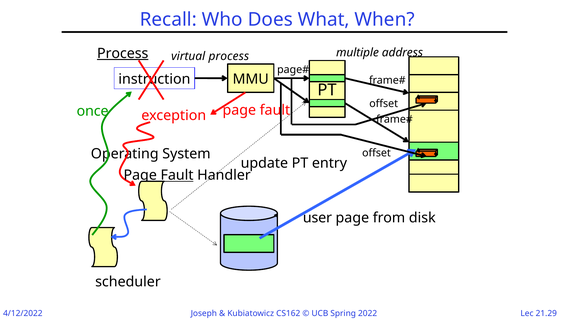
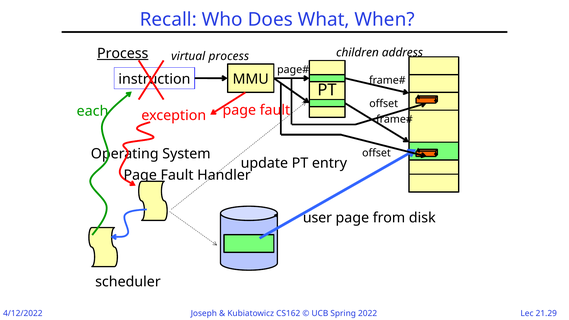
multiple: multiple -> children
once: once -> each
Fault at (177, 175) underline: present -> none
